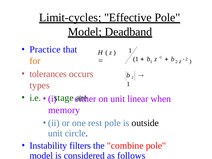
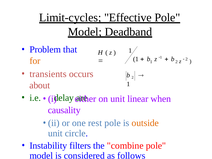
Practice: Practice -> Problem
tolerances: tolerances -> transients
types: types -> about
stage: stage -> delay
memory: memory -> causality
outside colour: black -> orange
